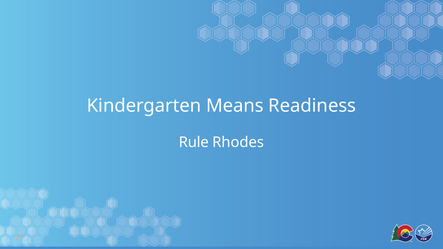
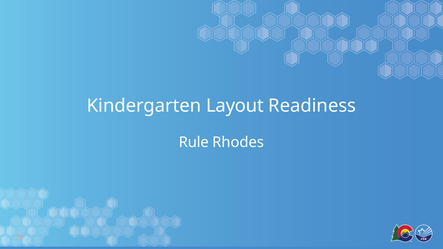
Means: Means -> Layout
